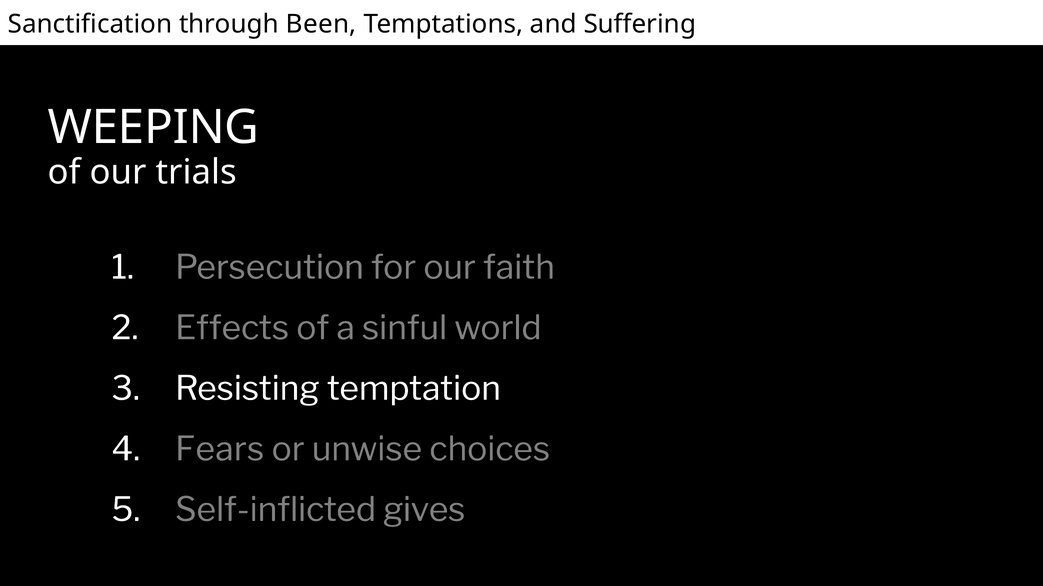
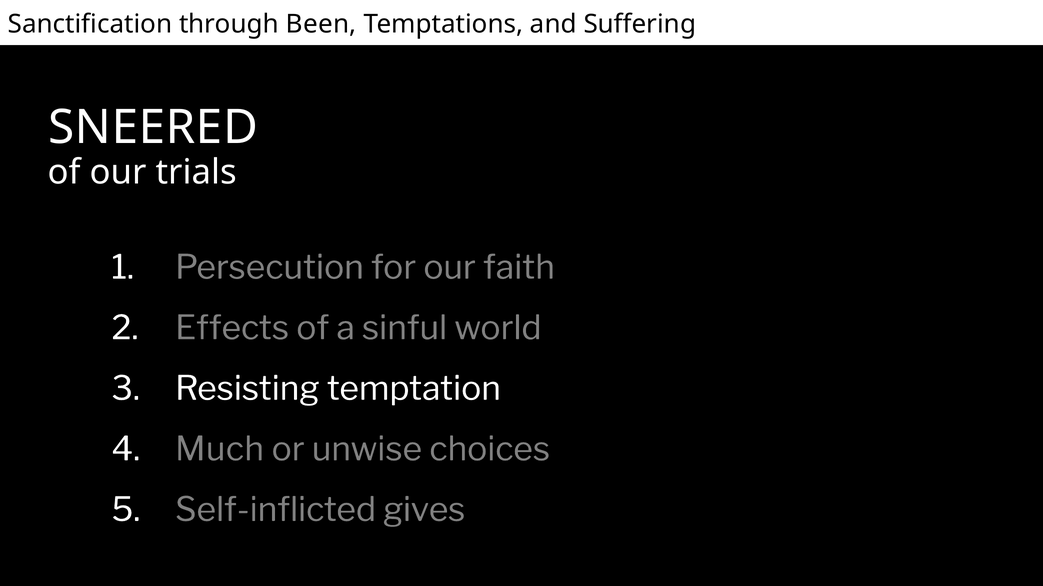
WEEPING: WEEPING -> SNEERED
Fears: Fears -> Much
